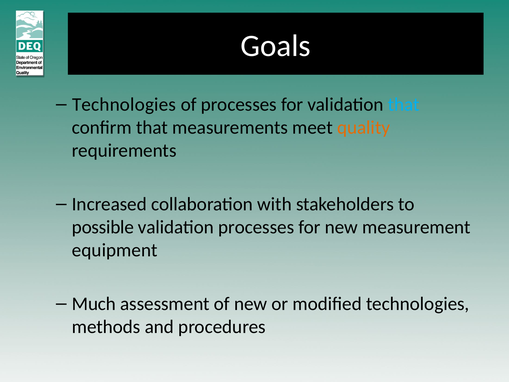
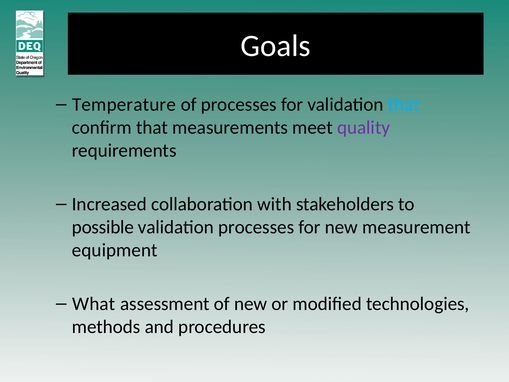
Technologies at (124, 104): Technologies -> Temperature
quality colour: orange -> purple
Much: Much -> What
